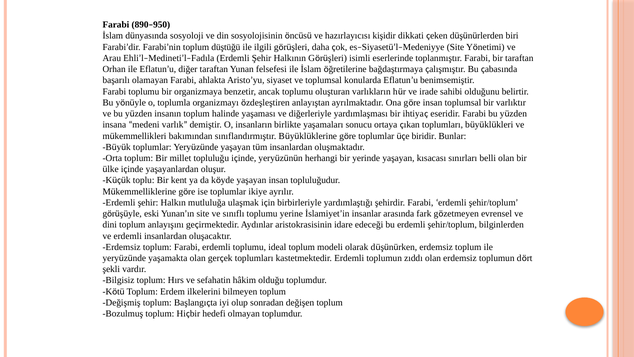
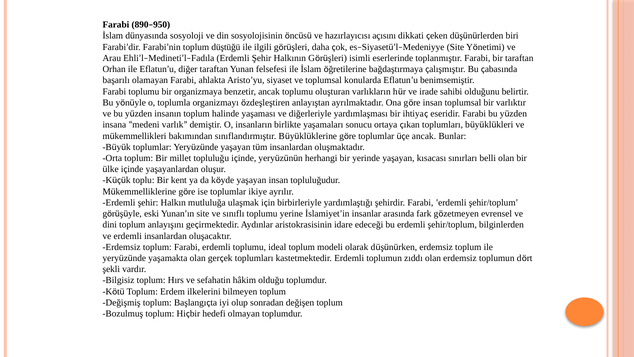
kişidir: kişidir -> açısını
üçe biridir: biridir -> ancak
